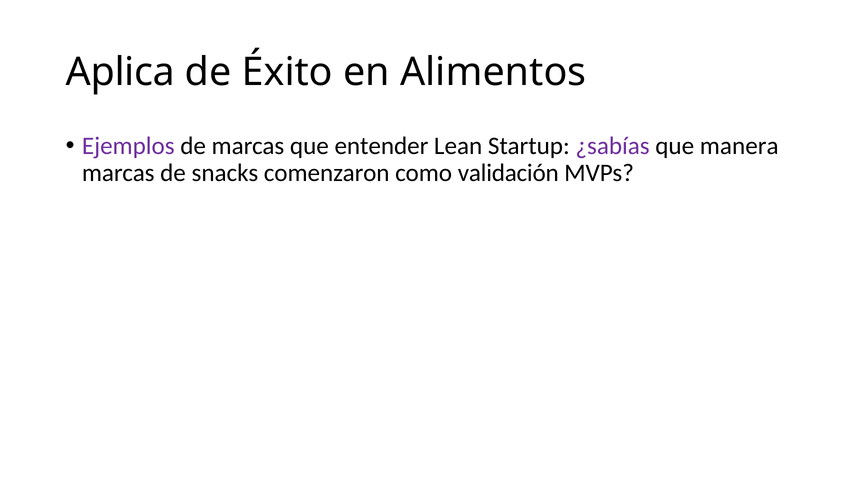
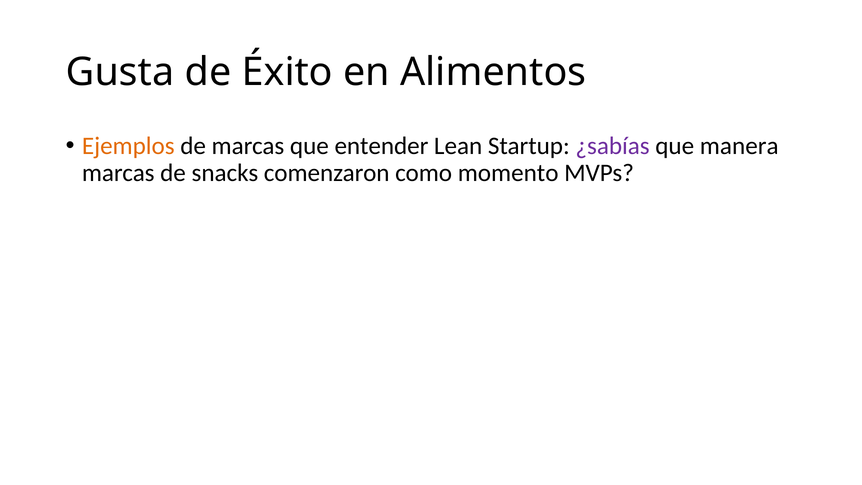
Aplica: Aplica -> Gusta
Ejemplos colour: purple -> orange
validación: validación -> momento
